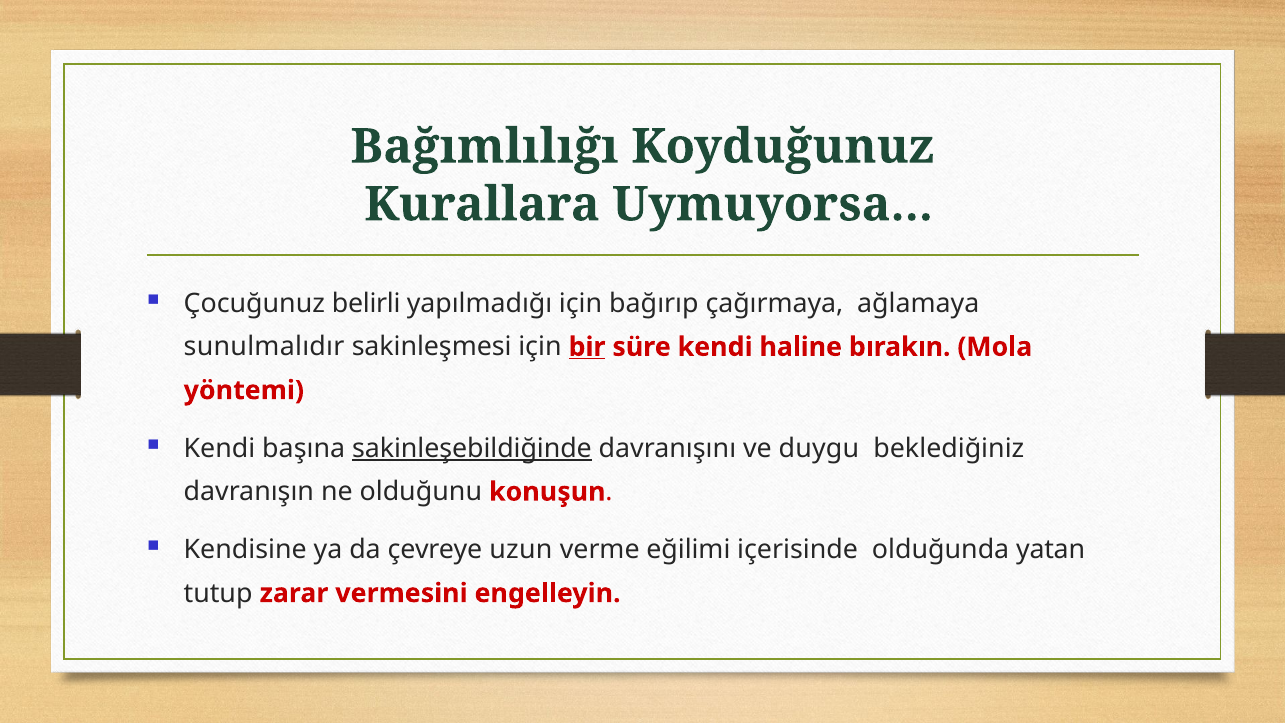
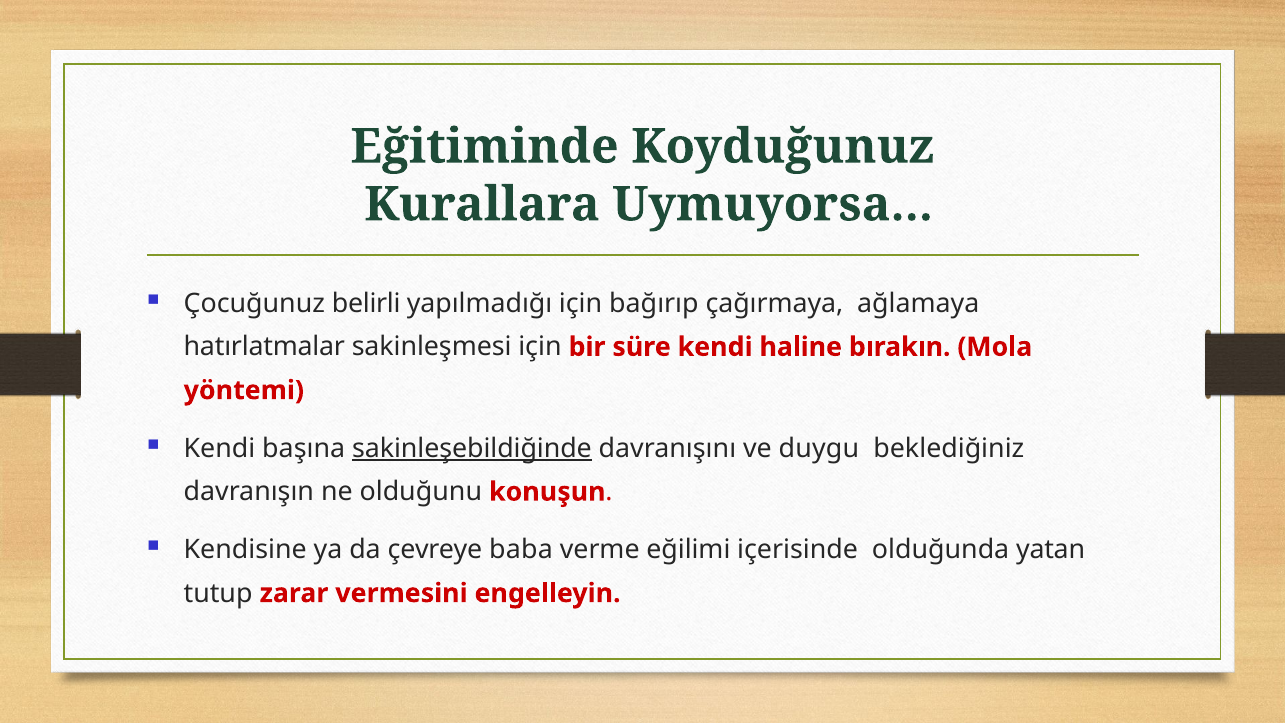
Bağımlılığı: Bağımlılığı -> Eğitiminde
sunulmalıdır: sunulmalıdır -> hatırlatmalar
bir underline: present -> none
uzun: uzun -> baba
